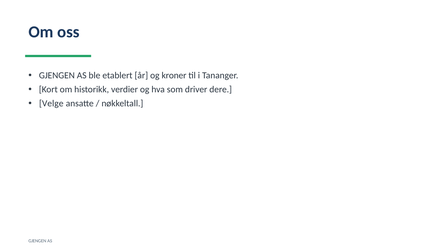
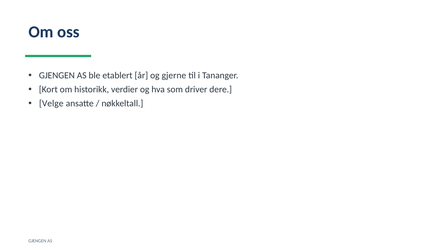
kroner: kroner -> gjerne
